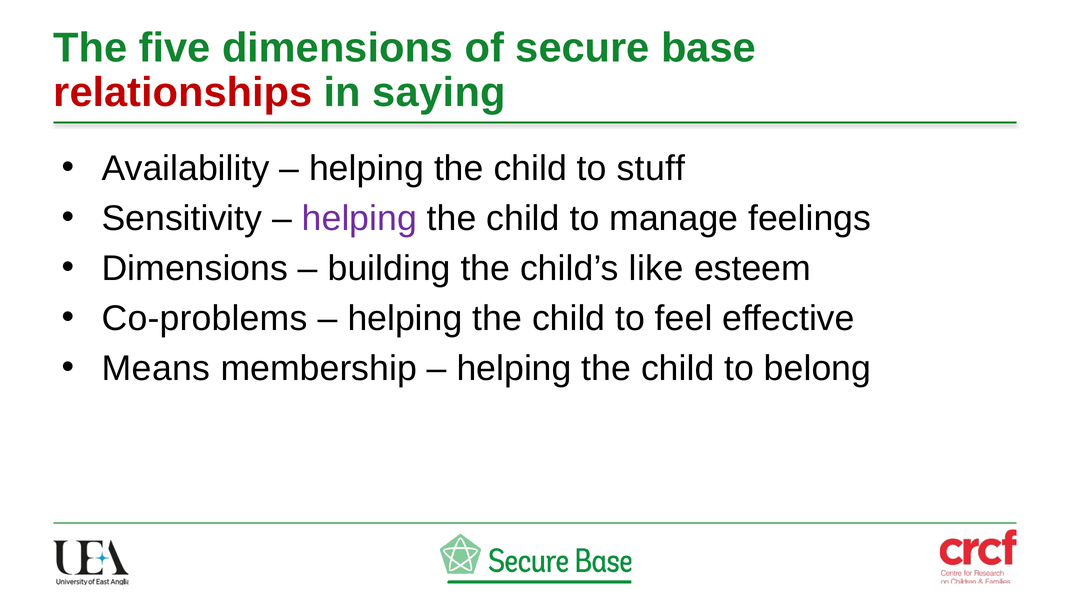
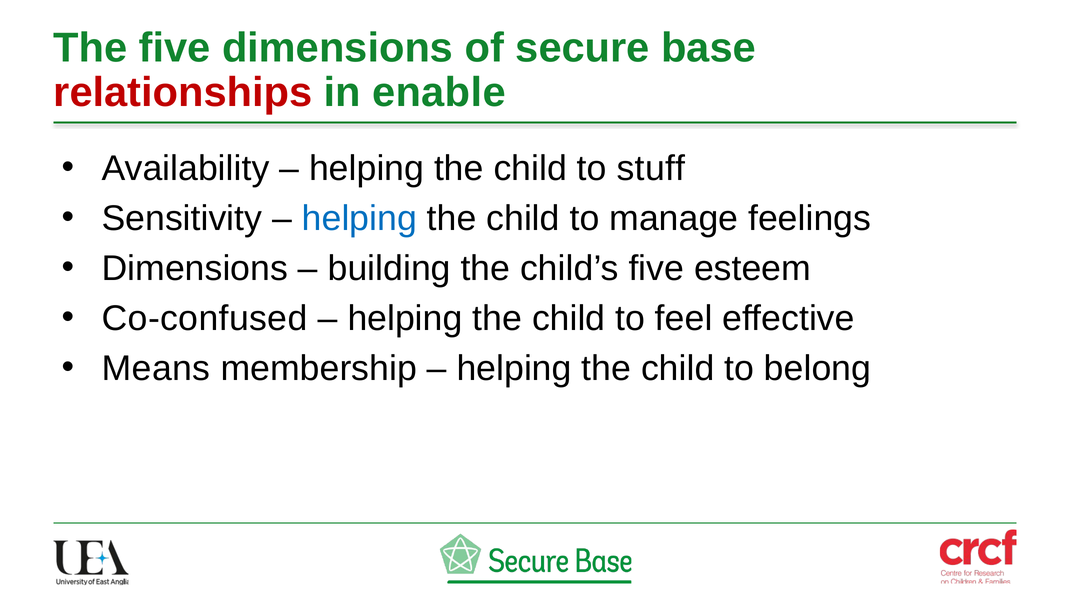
saying: saying -> enable
helping at (359, 218) colour: purple -> blue
child’s like: like -> five
Co-problems: Co-problems -> Co-confused
